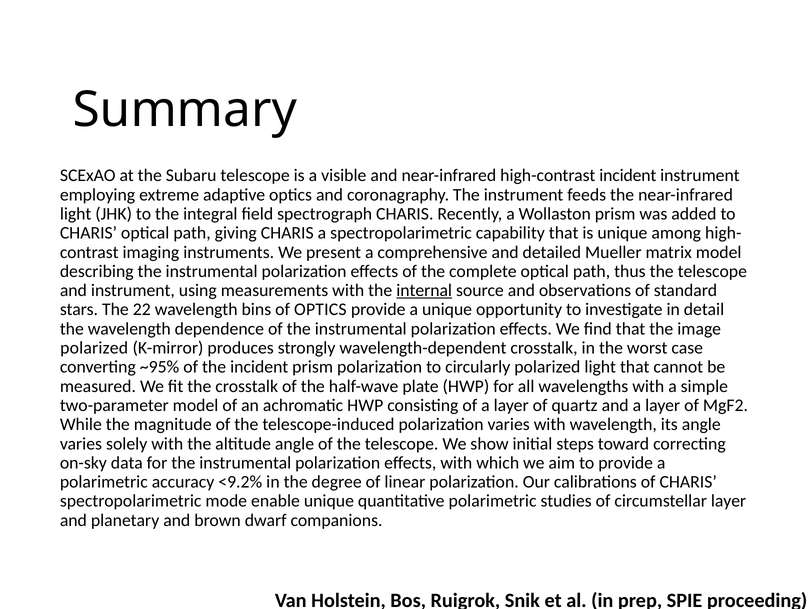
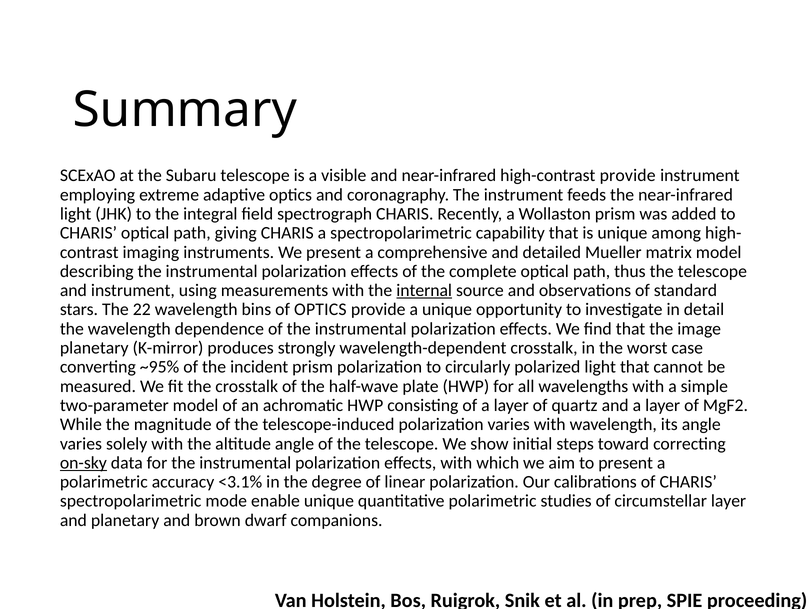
high-contrast incident: incident -> provide
polarized at (94, 348): polarized -> planetary
on-sky underline: none -> present
to provide: provide -> present
<9.2%: <9.2% -> <3.1%
